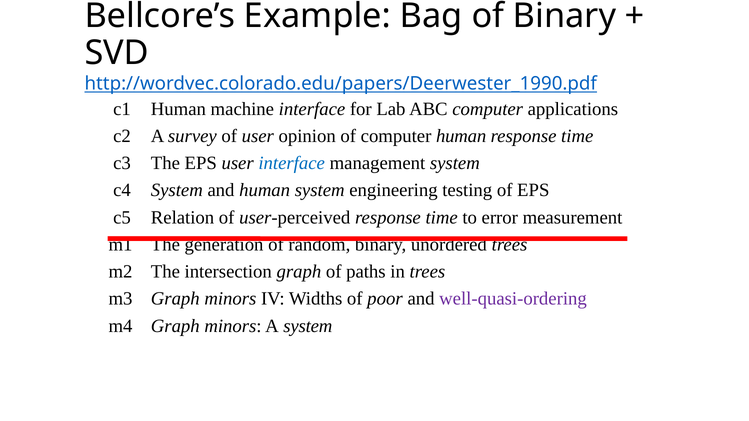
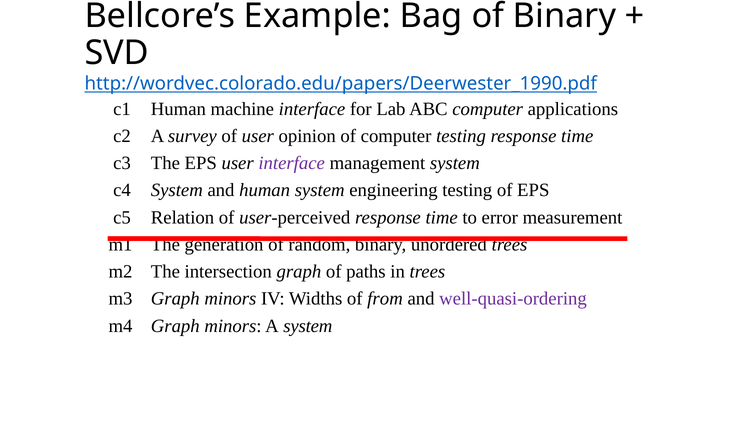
computer human: human -> testing
interface at (292, 163) colour: blue -> purple
poor: poor -> from
